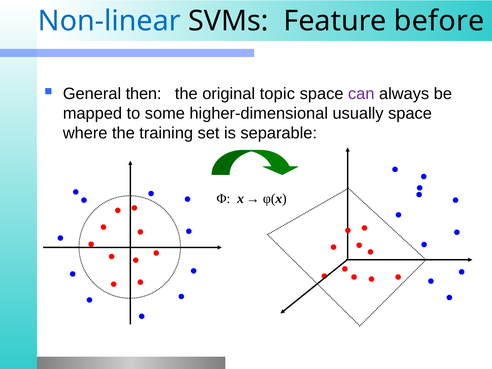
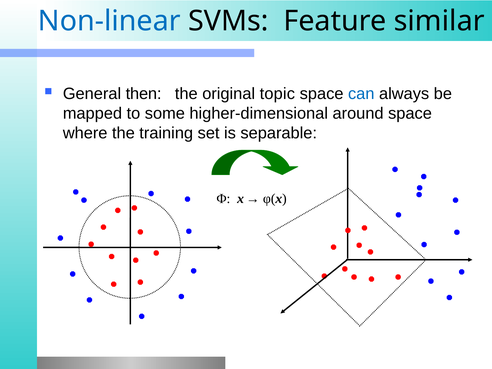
before: before -> similar
can colour: purple -> blue
usually: usually -> around
